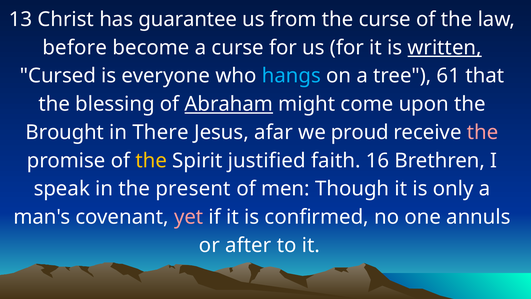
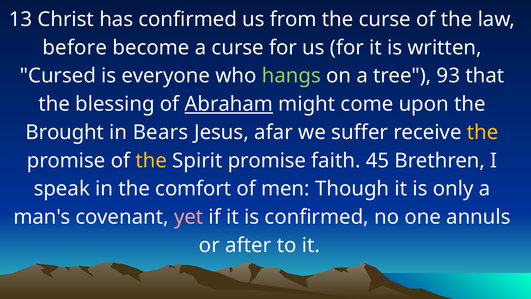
has guarantee: guarantee -> confirmed
written underline: present -> none
hangs colour: light blue -> light green
61: 61 -> 93
There: There -> Bears
proud: proud -> suffer
the at (483, 132) colour: pink -> yellow
Spirit justified: justified -> promise
16: 16 -> 45
present: present -> comfort
